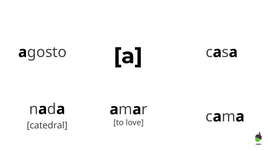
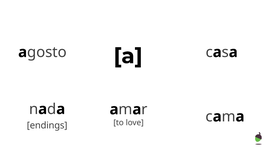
catedral: catedral -> endings
